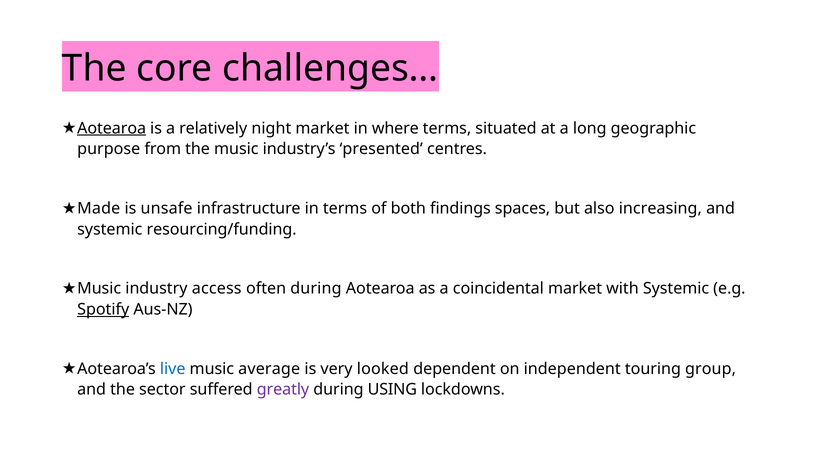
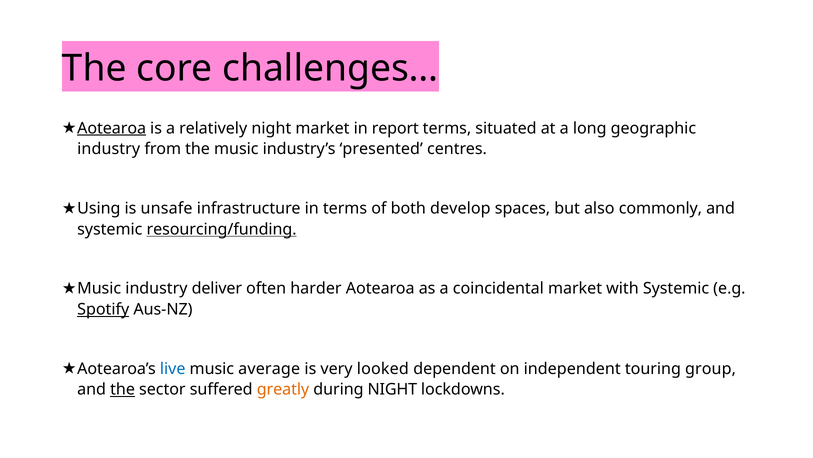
where: where -> report
purpose at (109, 149): purpose -> industry
Made: Made -> Using
findings: findings -> develop
increasing: increasing -> commonly
resourcing/funding underline: none -> present
access: access -> deliver
often during: during -> harder
the at (123, 389) underline: none -> present
greatly colour: purple -> orange
during USING: USING -> NIGHT
